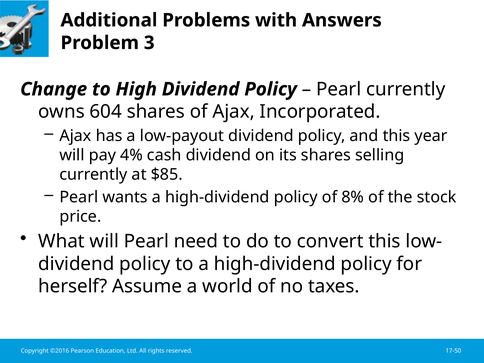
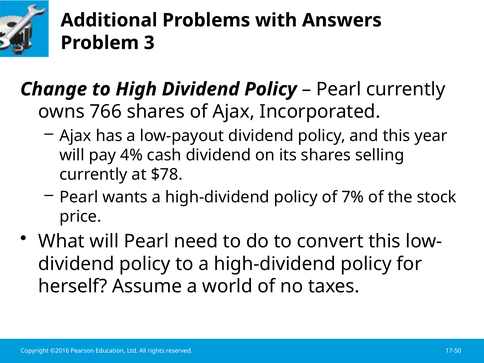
604: 604 -> 766
$85: $85 -> $78
8%: 8% -> 7%
